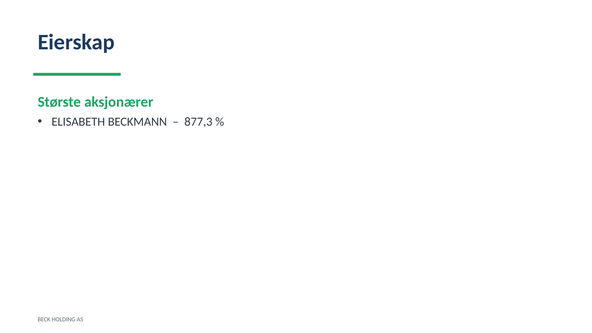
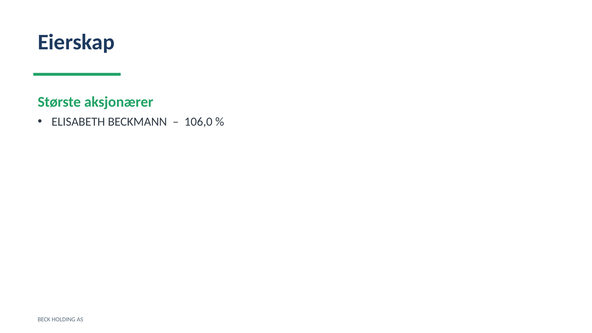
877,3: 877,3 -> 106,0
